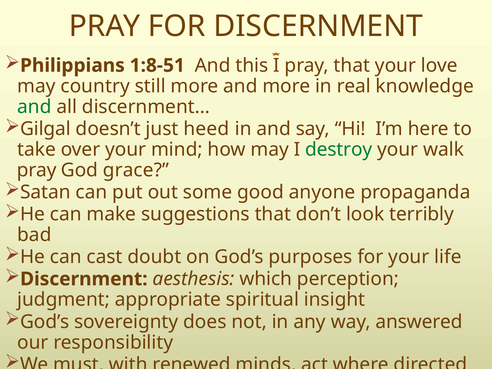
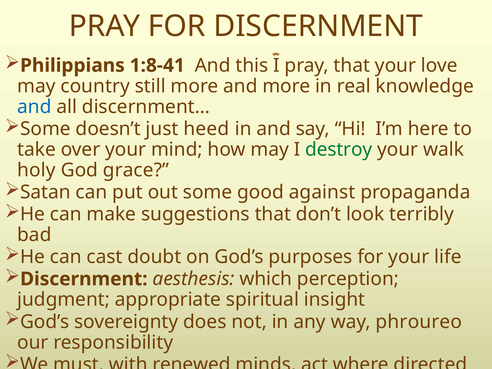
1:8-51: 1:8-51 -> 1:8-41
and at (34, 107) colour: green -> blue
Gilgal at (45, 129): Gilgal -> Some
pray at (37, 170): pray -> holy
anyone: anyone -> against
answered: answered -> phroureo
